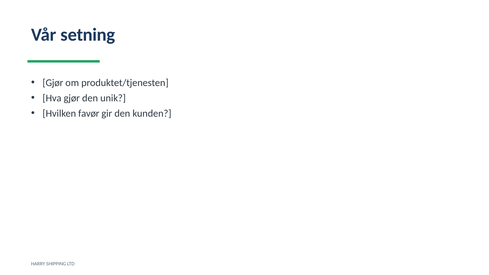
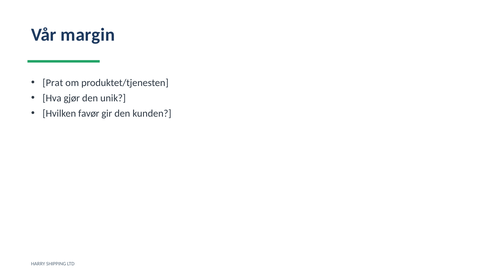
setning: setning -> margin
Gjør at (53, 83): Gjør -> Prat
